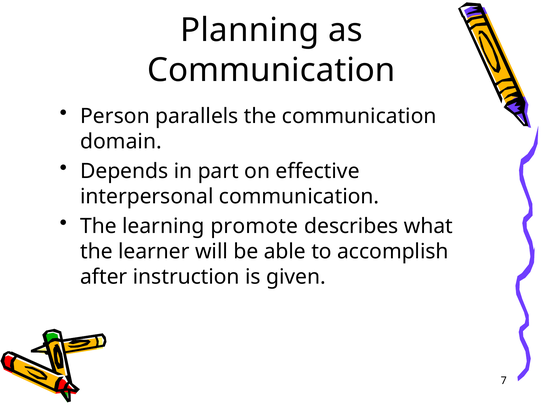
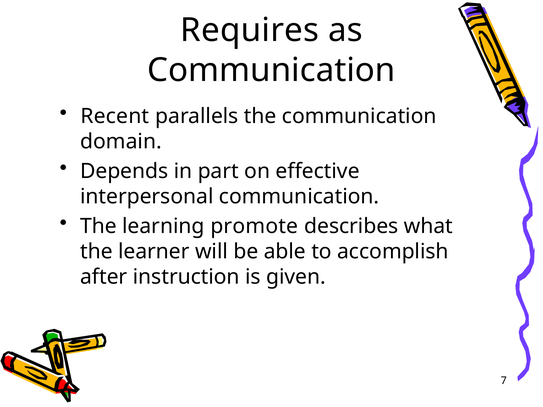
Planning: Planning -> Requires
Person: Person -> Recent
